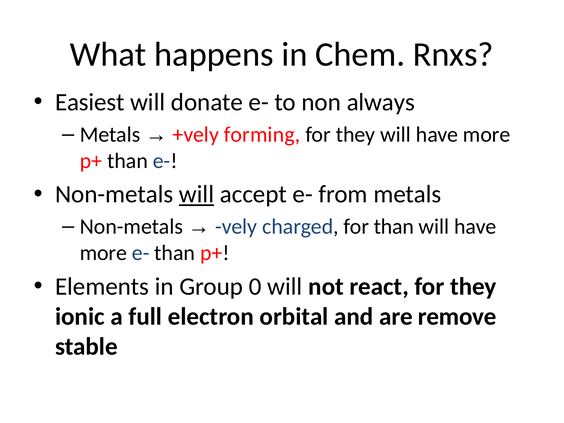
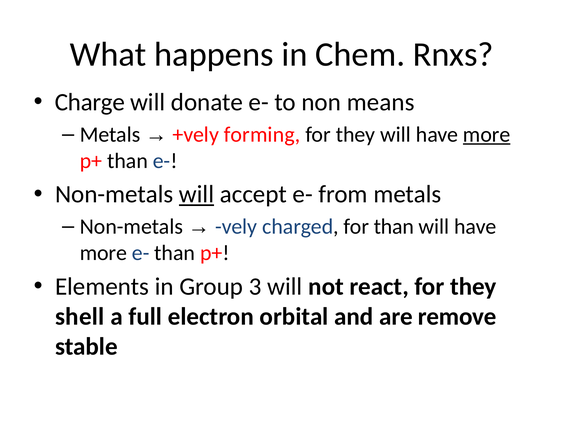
Easiest: Easiest -> Charge
always: always -> means
more at (487, 135) underline: none -> present
0: 0 -> 3
ionic: ionic -> shell
